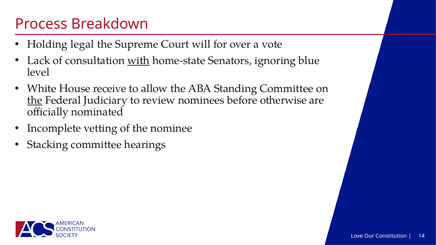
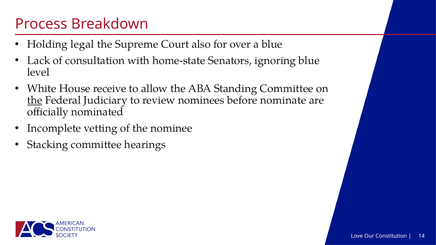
will: will -> also
a vote: vote -> blue
with underline: present -> none
otherwise: otherwise -> nominate
